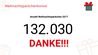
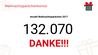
3 3: 3 -> 7
